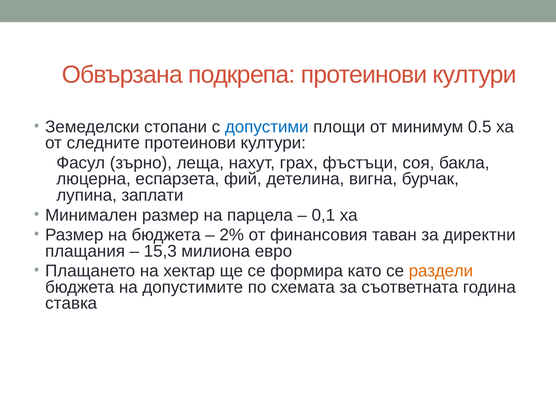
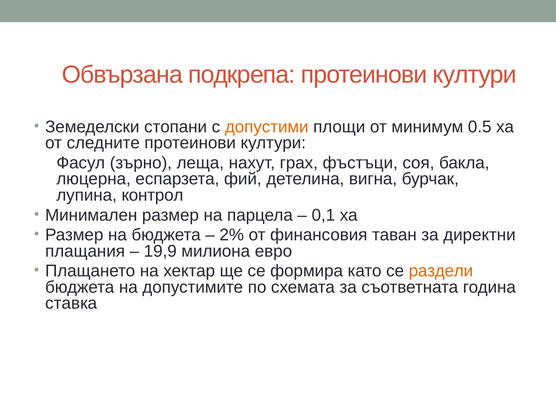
допустими colour: blue -> orange
заплати: заплати -> контрол
15,3: 15,3 -> 19,9
